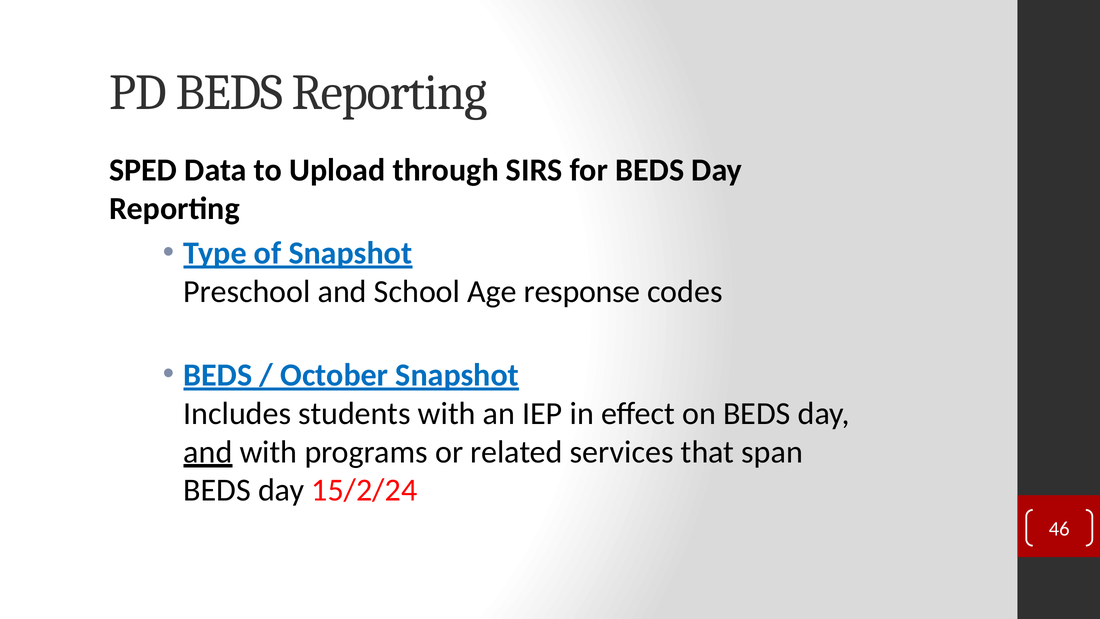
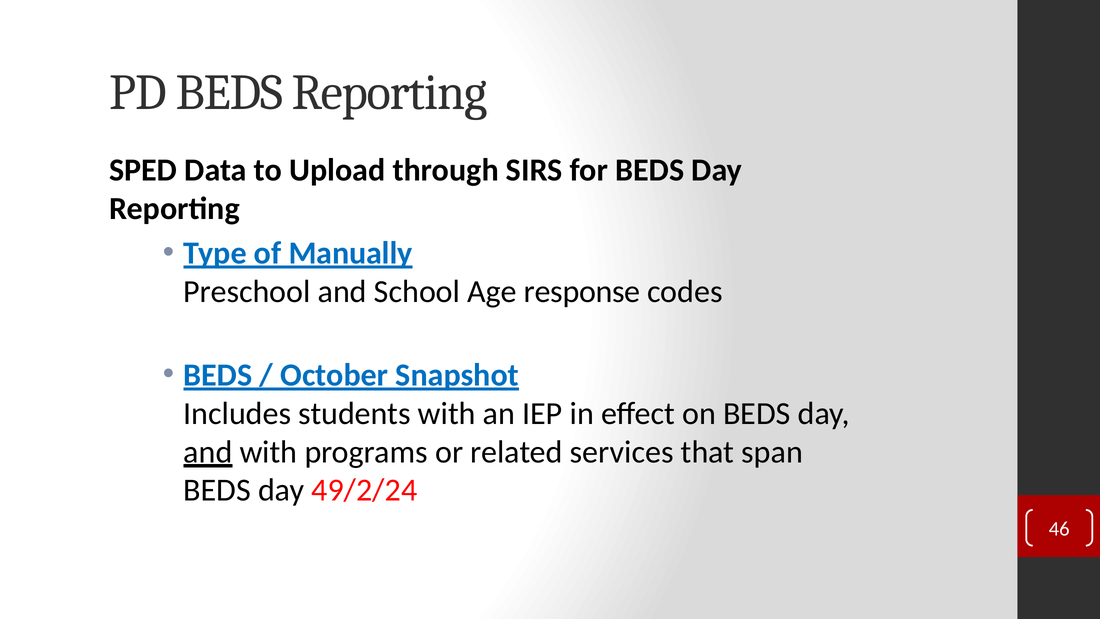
of Snapshot: Snapshot -> Manually
15/2/24: 15/2/24 -> 49/2/24
